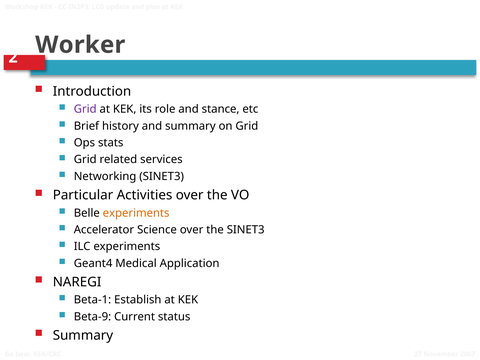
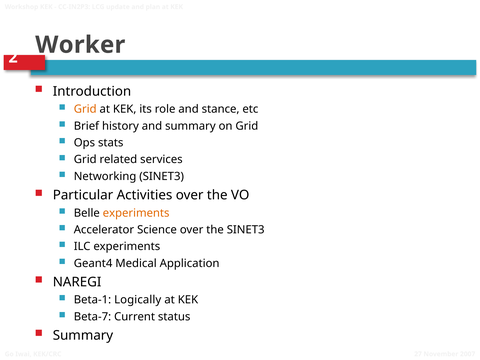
Grid at (85, 109) colour: purple -> orange
Establish: Establish -> Logically
Beta-9: Beta-9 -> Beta-7
